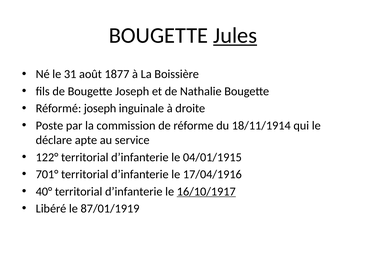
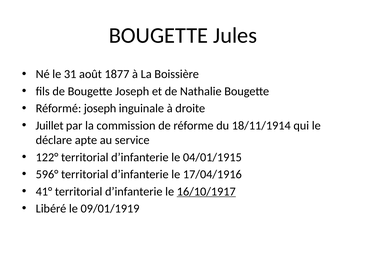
Jules underline: present -> none
Poste: Poste -> Juillet
701°: 701° -> 596°
40°: 40° -> 41°
87/01/1919: 87/01/1919 -> 09/01/1919
